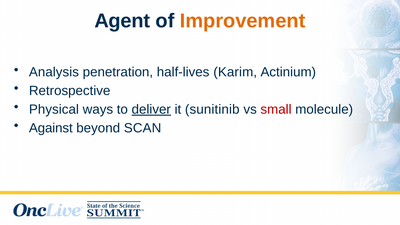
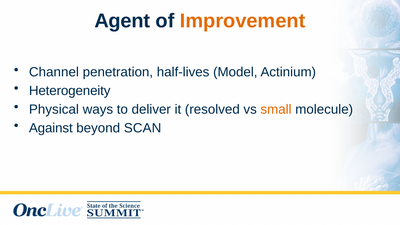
Analysis: Analysis -> Channel
Karim: Karim -> Model
Retrospective: Retrospective -> Heterogeneity
deliver underline: present -> none
sunitinib: sunitinib -> resolved
small colour: red -> orange
